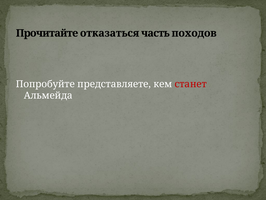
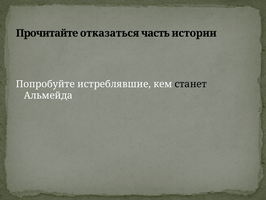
походов: походов -> истории
представляете: представляете -> истреблявшие
станет colour: red -> black
